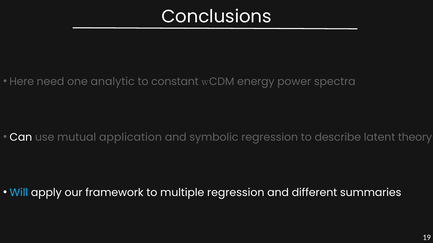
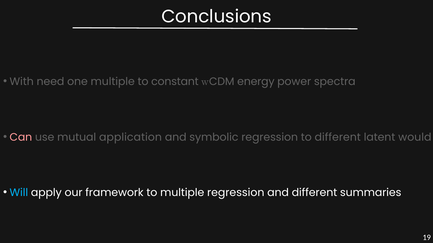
Here: Here -> With
one analytic: analytic -> multiple
Can colour: white -> pink
to describe: describe -> different
theory: theory -> would
